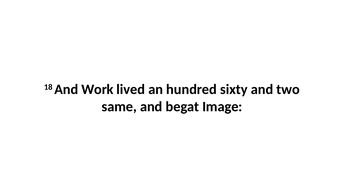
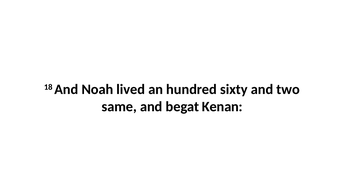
Work: Work -> Noah
Image: Image -> Kenan
